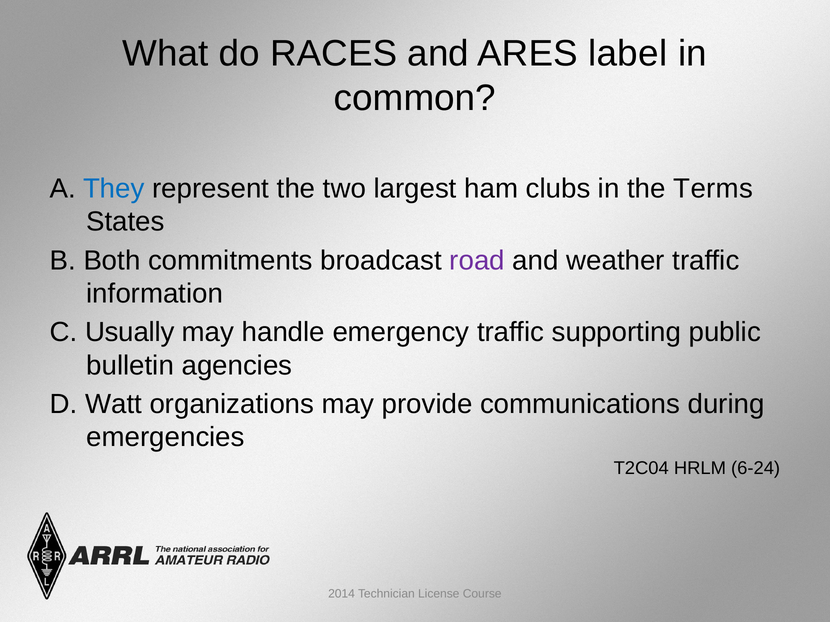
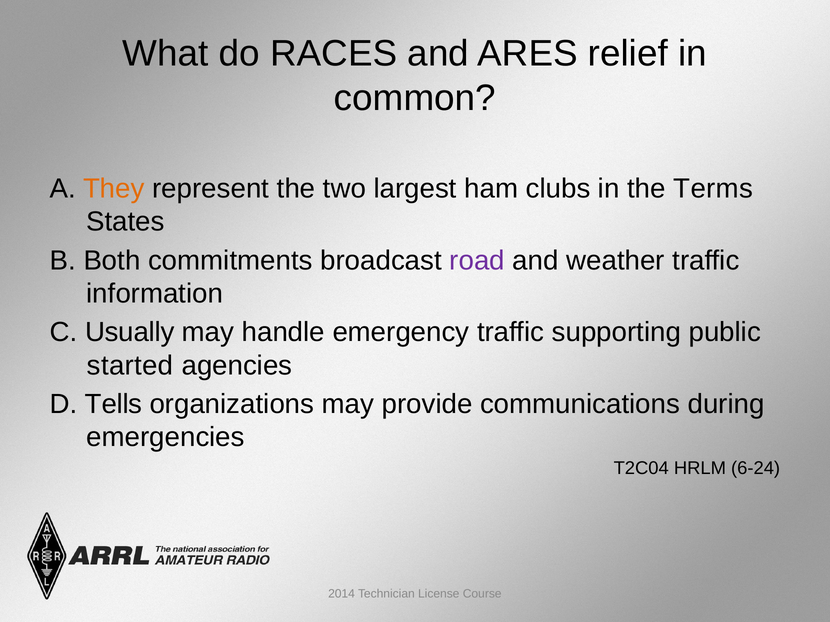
label: label -> relief
They colour: blue -> orange
bulletin: bulletin -> started
Watt: Watt -> Tells
